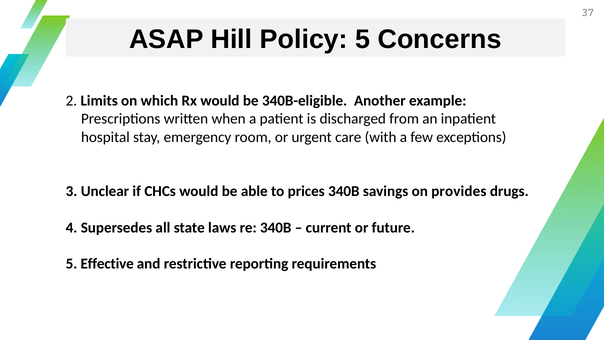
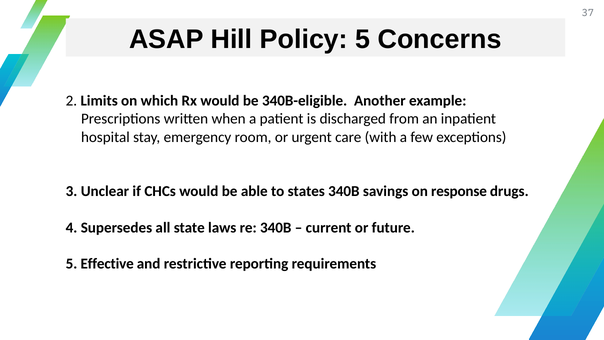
prices: prices -> states
provides: provides -> response
